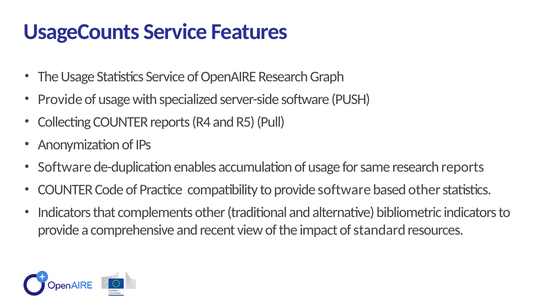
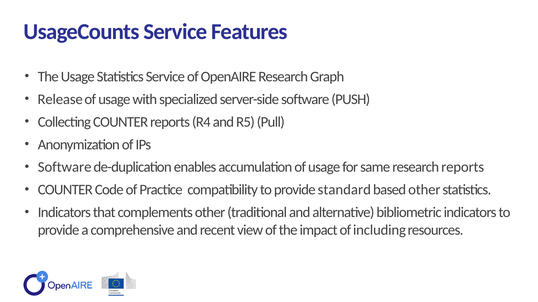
Provide at (60, 99): Provide -> Release
provide software: software -> standard
standard: standard -> including
